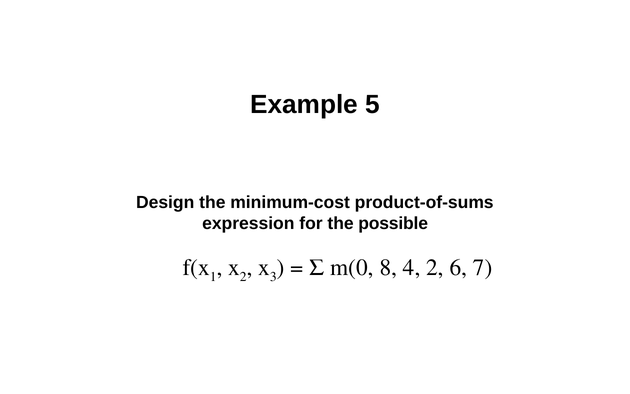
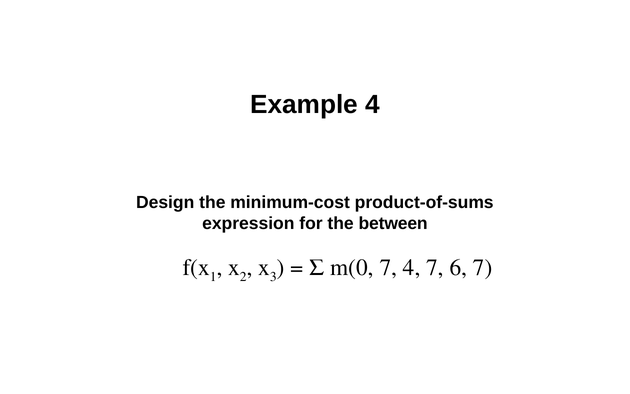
Example 5: 5 -> 4
possible: possible -> between
m(0 8: 8 -> 7
4 2: 2 -> 7
